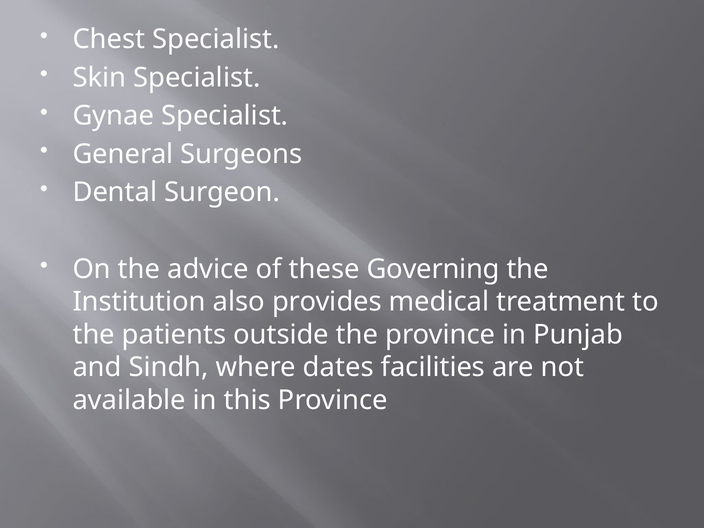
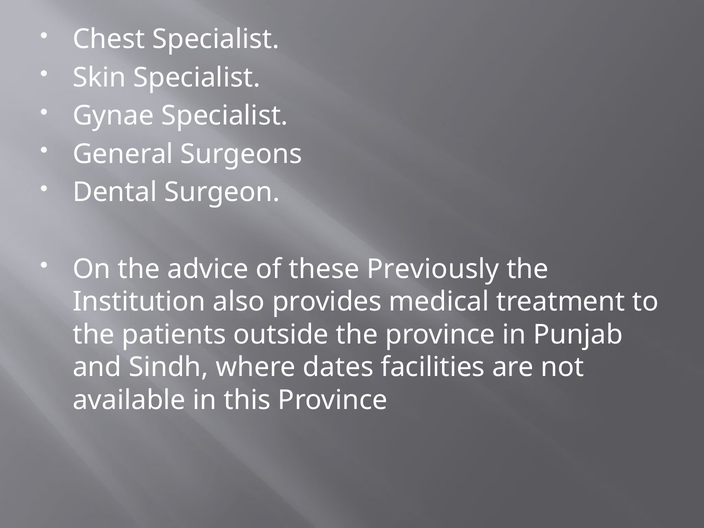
Governing: Governing -> Previously
